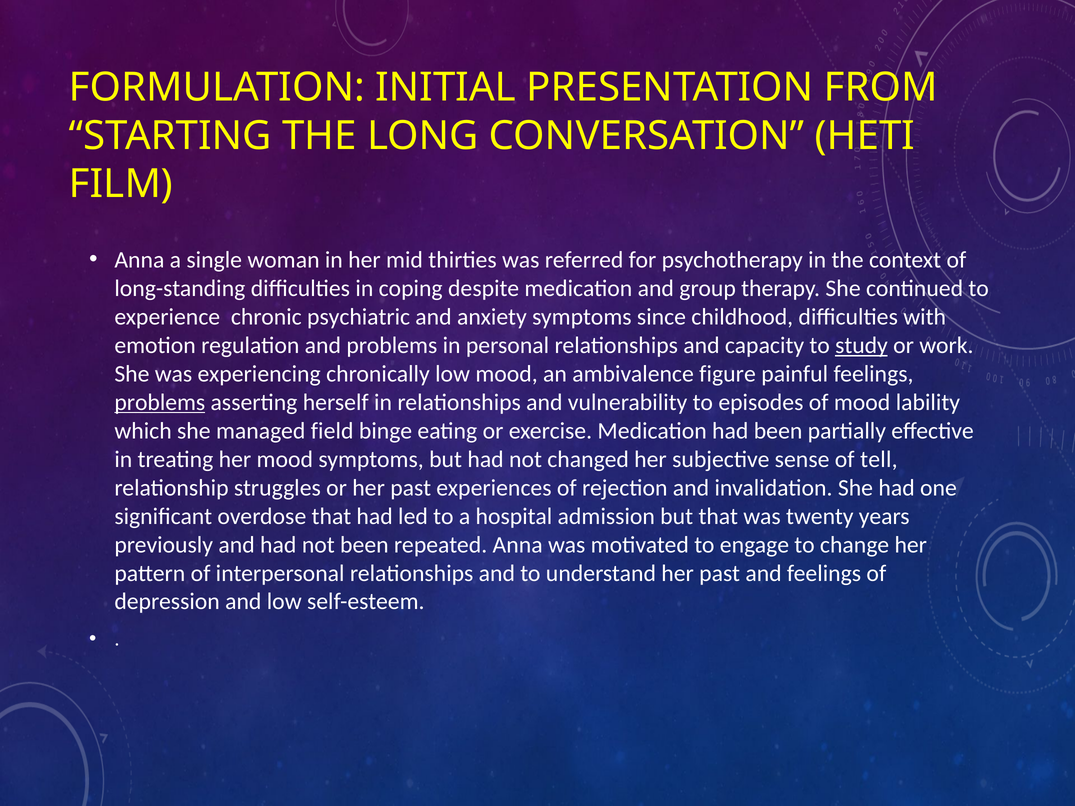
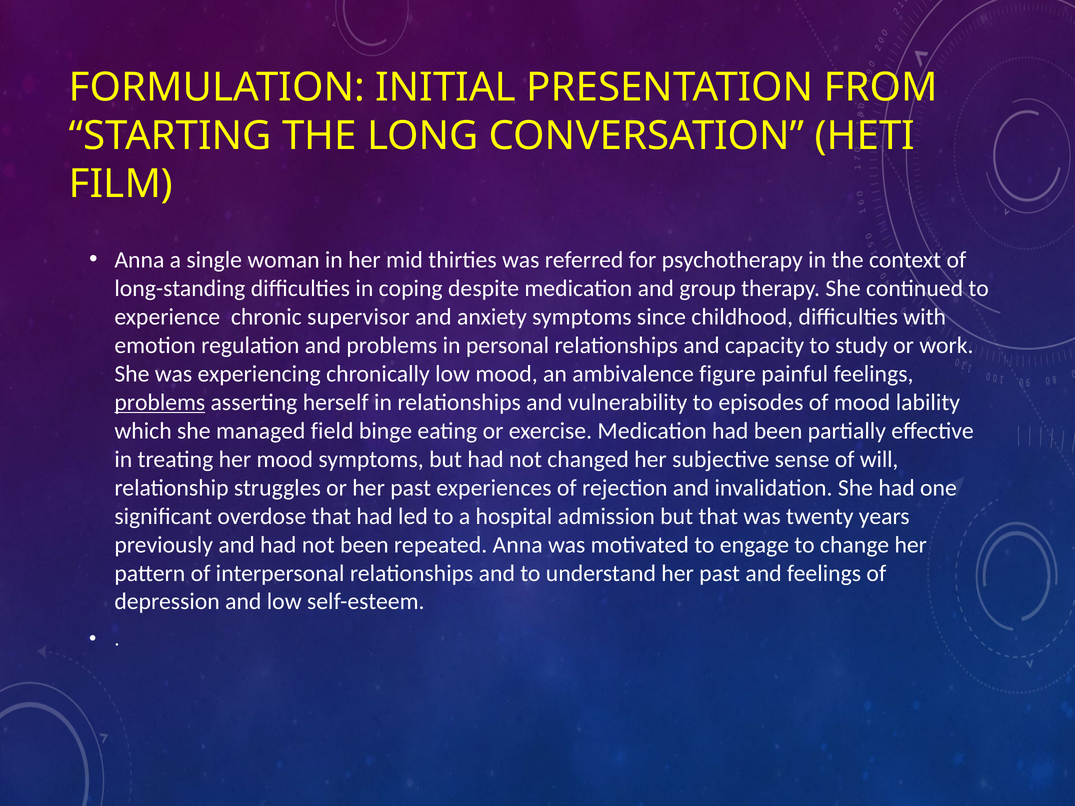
psychiatric: psychiatric -> supervisor
study underline: present -> none
tell: tell -> will
